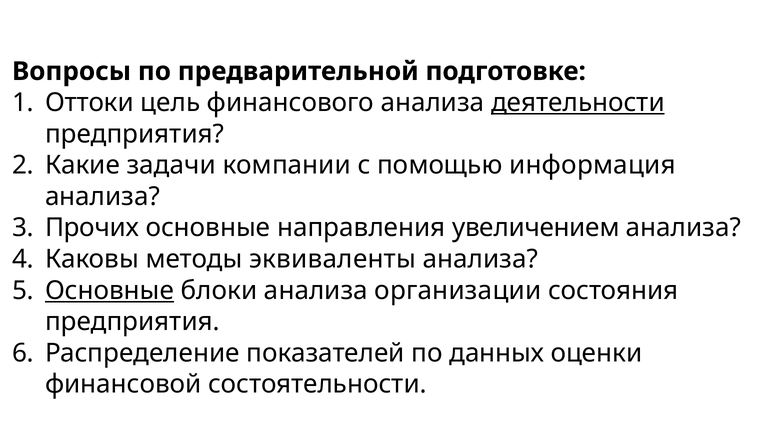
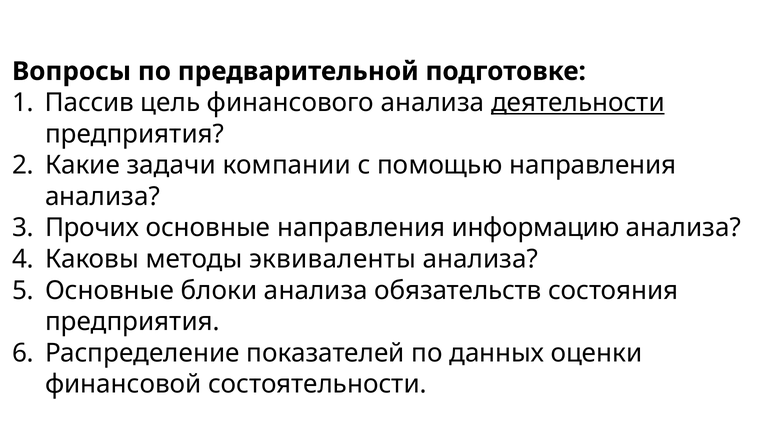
Оттоки: Оттоки -> Пассив
помощью информация: информация -> направления
увеличением: увеличением -> информацию
Основные at (110, 290) underline: present -> none
организации: организации -> обязательств
